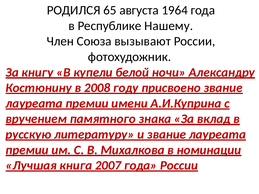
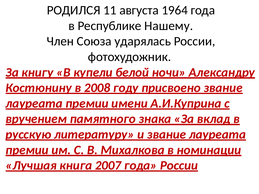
65: 65 -> 11
вызывают: вызывают -> ударялась
